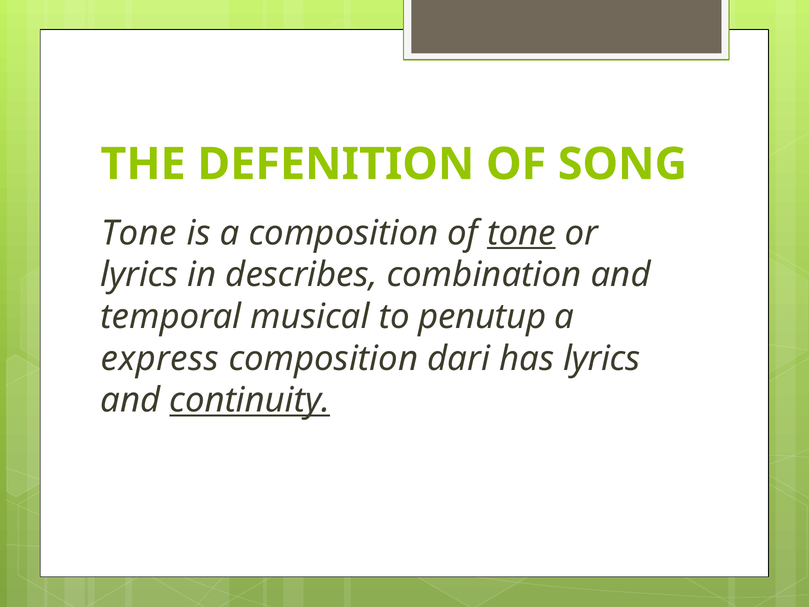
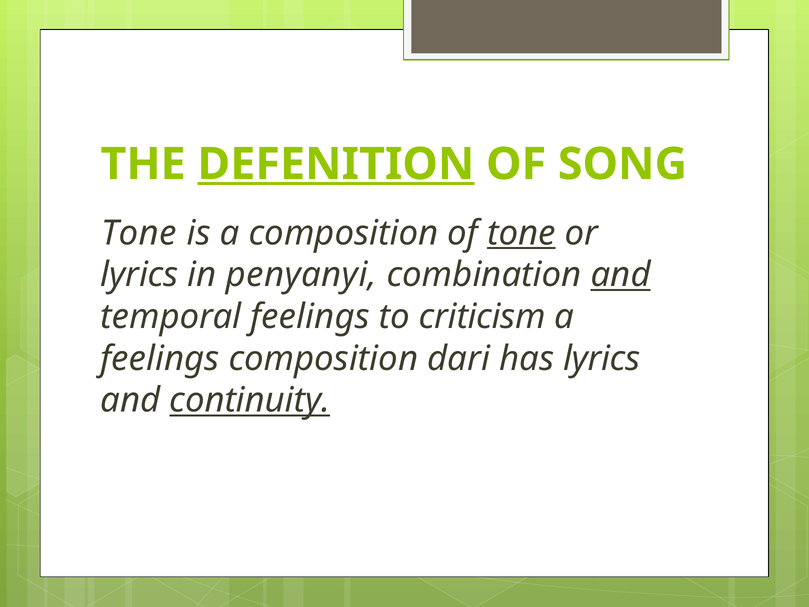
DEFENITION underline: none -> present
describes: describes -> penyanyi
and at (621, 275) underline: none -> present
temporal musical: musical -> feelings
penutup: penutup -> criticism
express at (160, 358): express -> feelings
